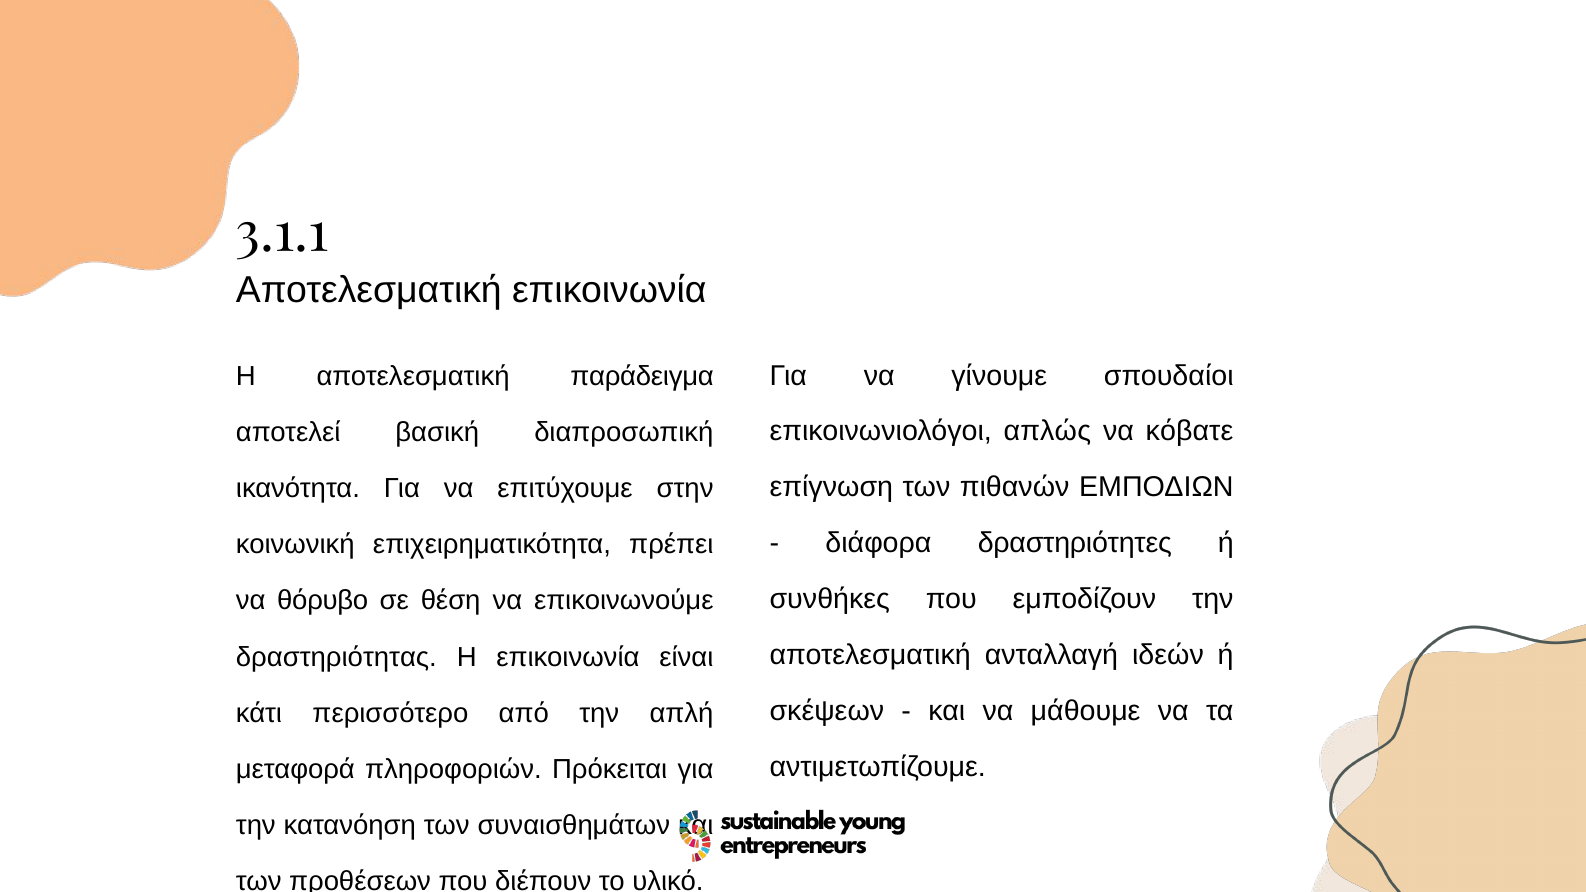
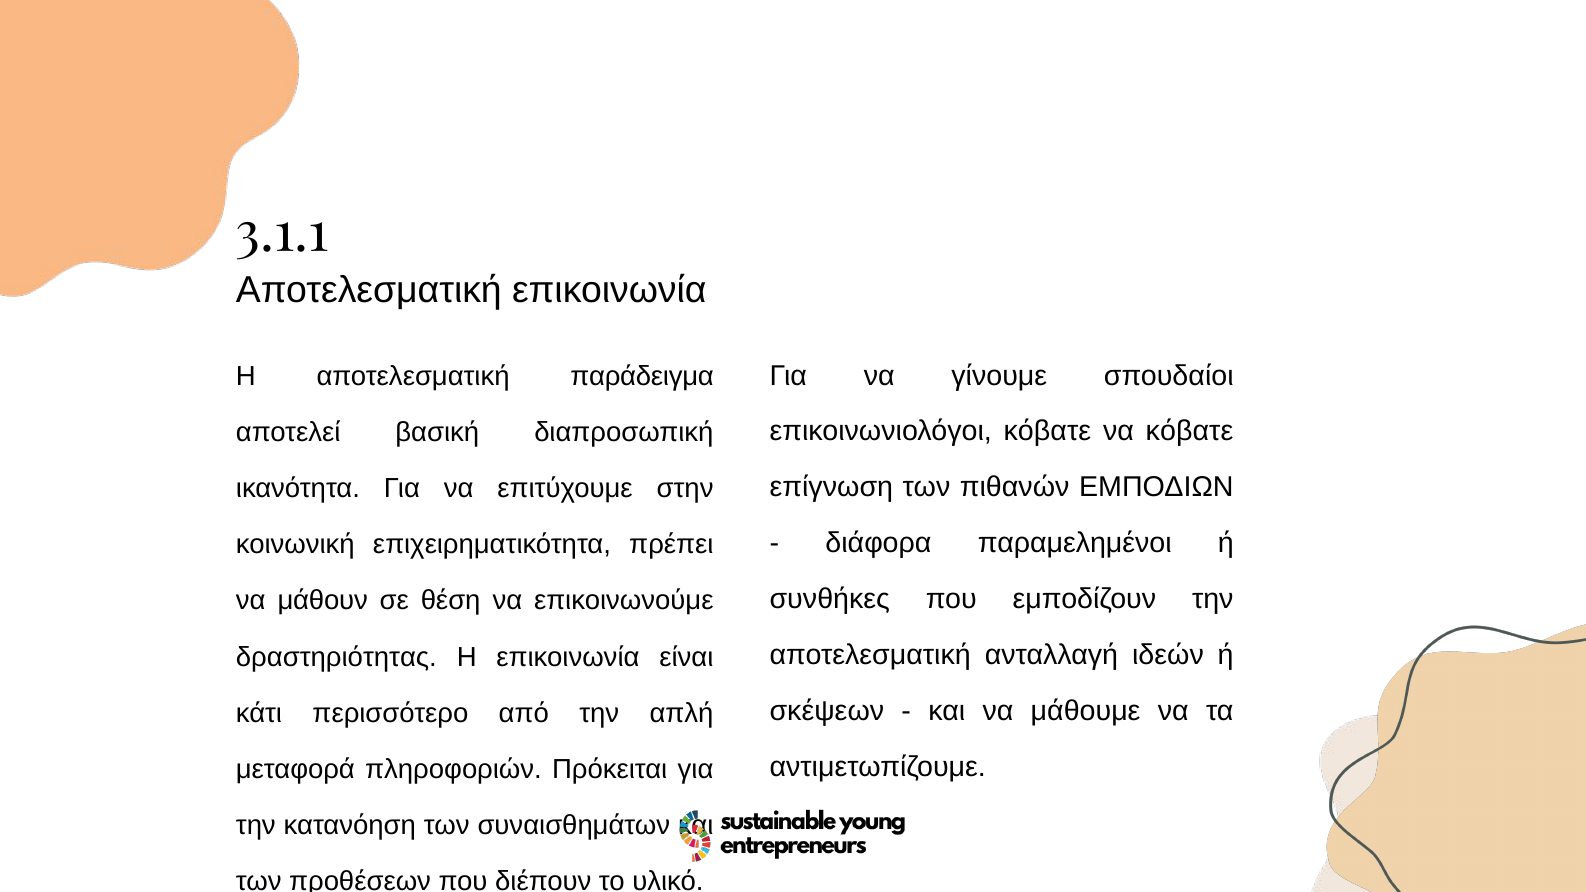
επικοινωνιολόγοι απλώς: απλώς -> κόβατε
δραστηριότητες: δραστηριότητες -> παραμελημένοι
θόρυβο: θόρυβο -> μάθουν
